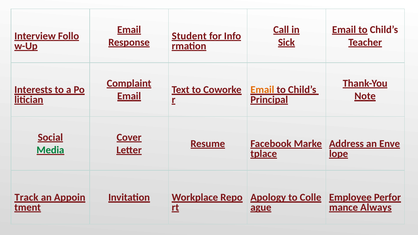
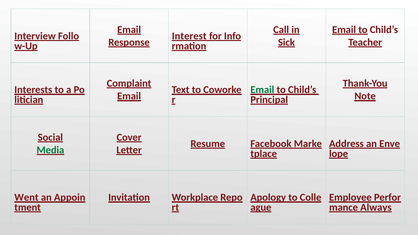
Student: Student -> Interest
Email at (262, 90) colour: orange -> green
Track: Track -> Went
